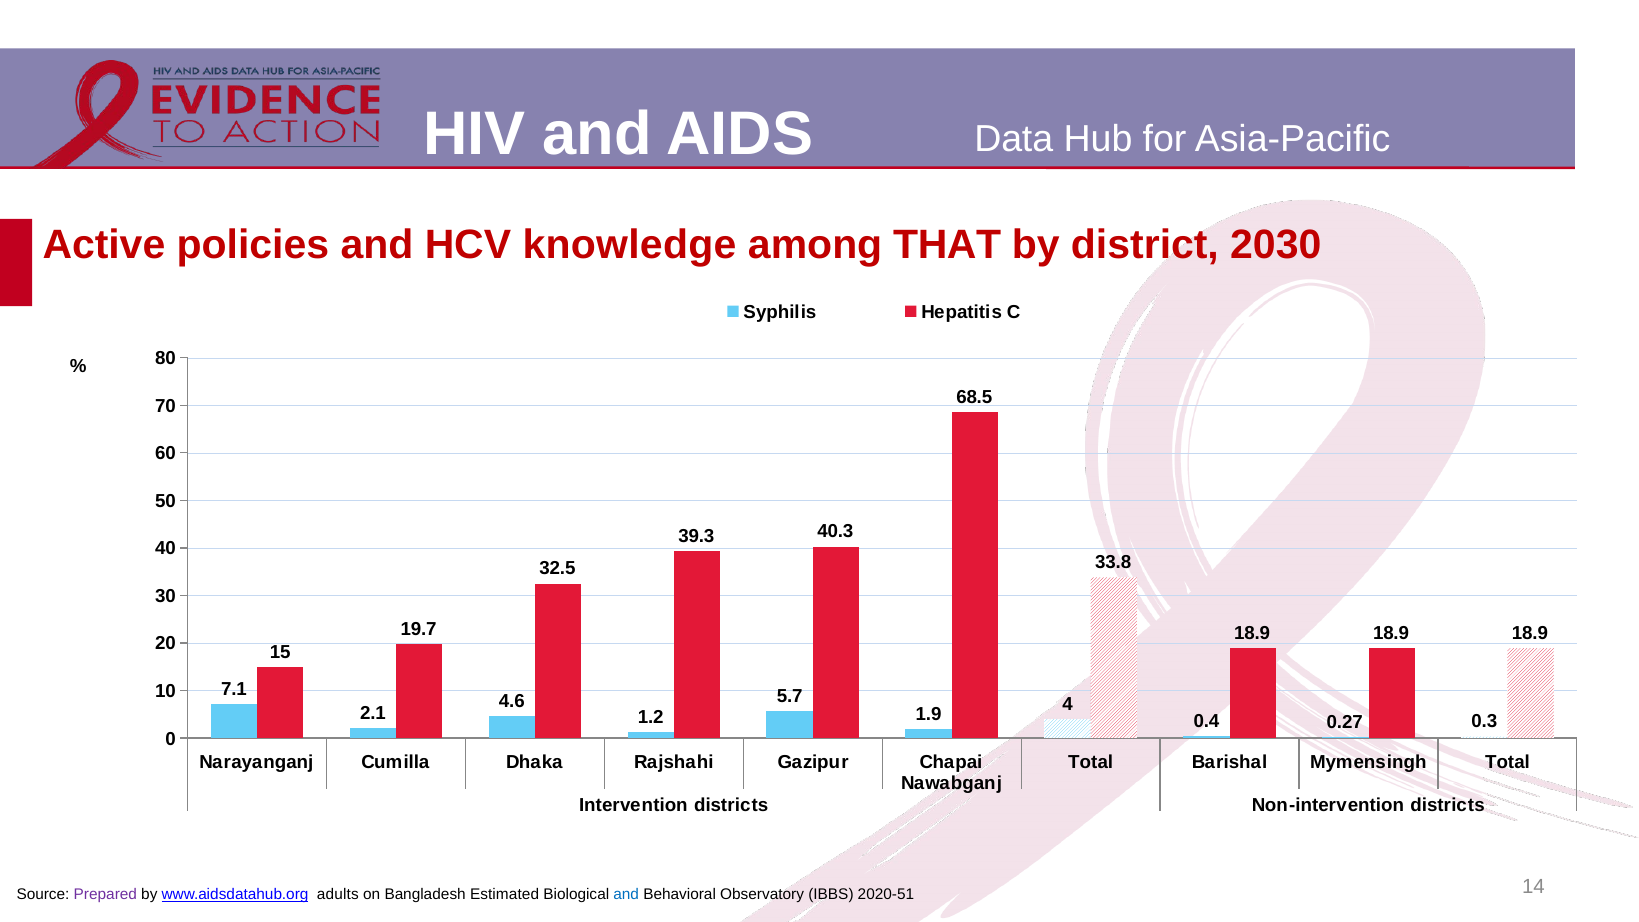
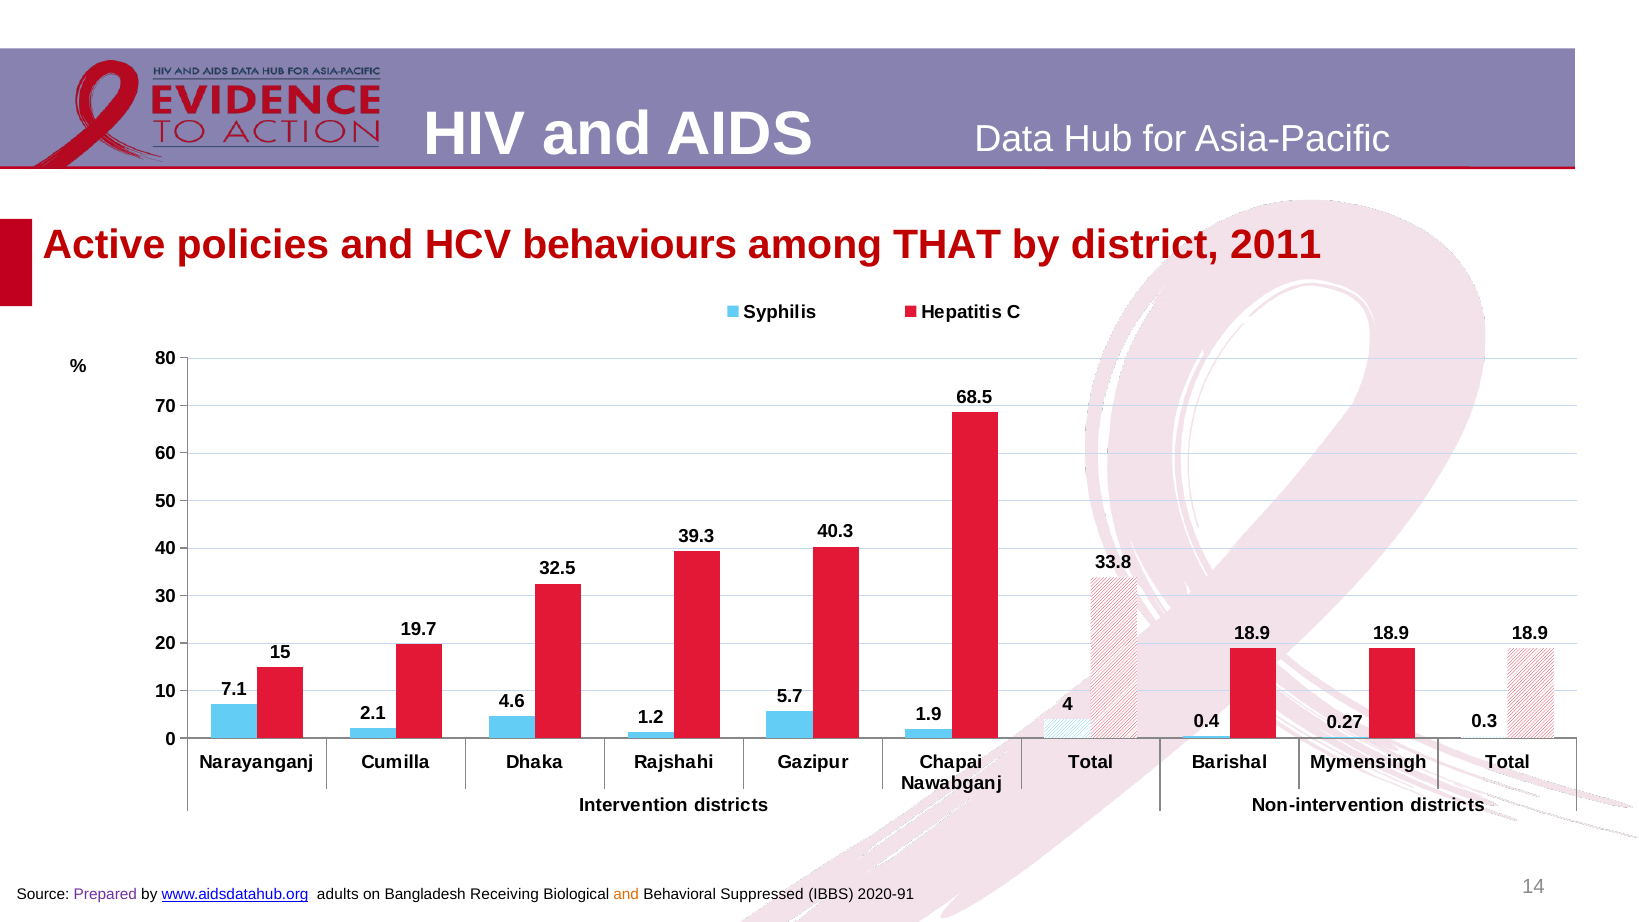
knowledge: knowledge -> behaviours
2030: 2030 -> 2011
Estimated: Estimated -> Receiving
and at (626, 895) colour: blue -> orange
Observatory: Observatory -> Suppressed
2020-51: 2020-51 -> 2020-91
